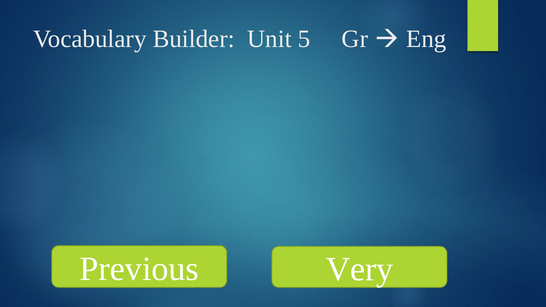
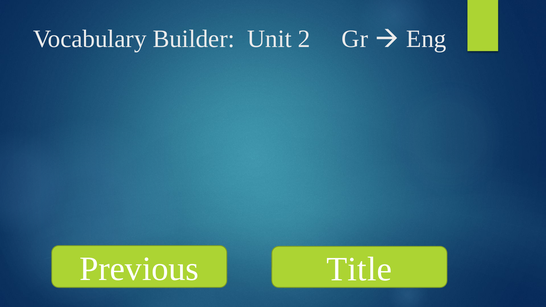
5: 5 -> 2
Very: Very -> Title
